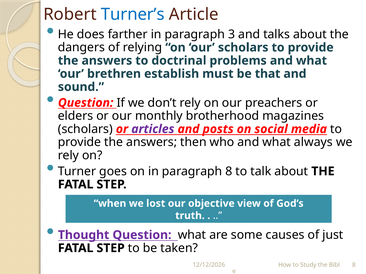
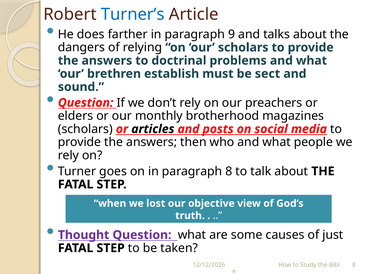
3: 3 -> 9
that: that -> sect
articles colour: purple -> black
always: always -> people
